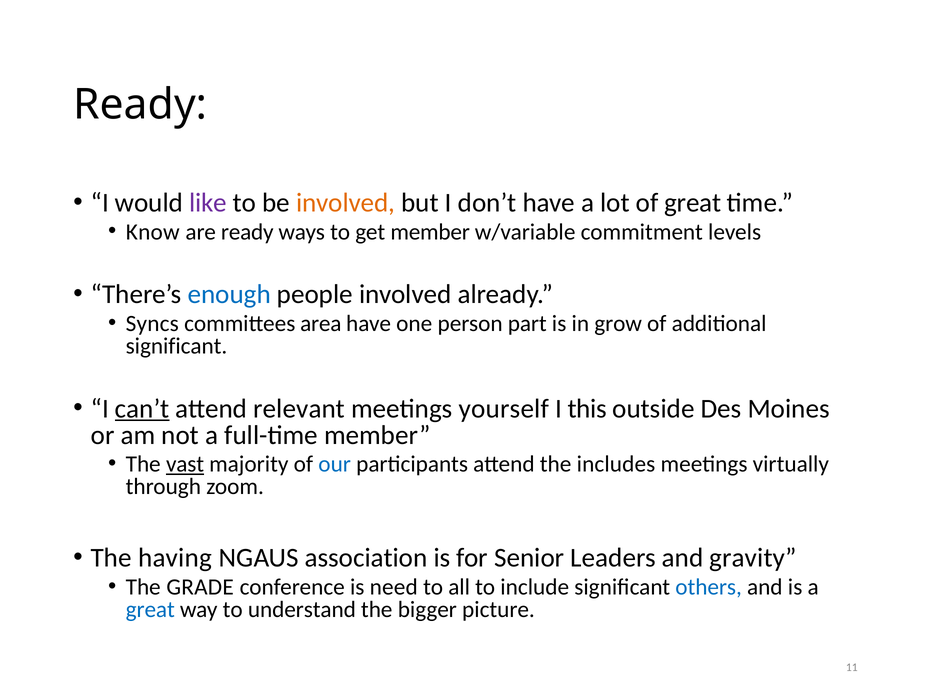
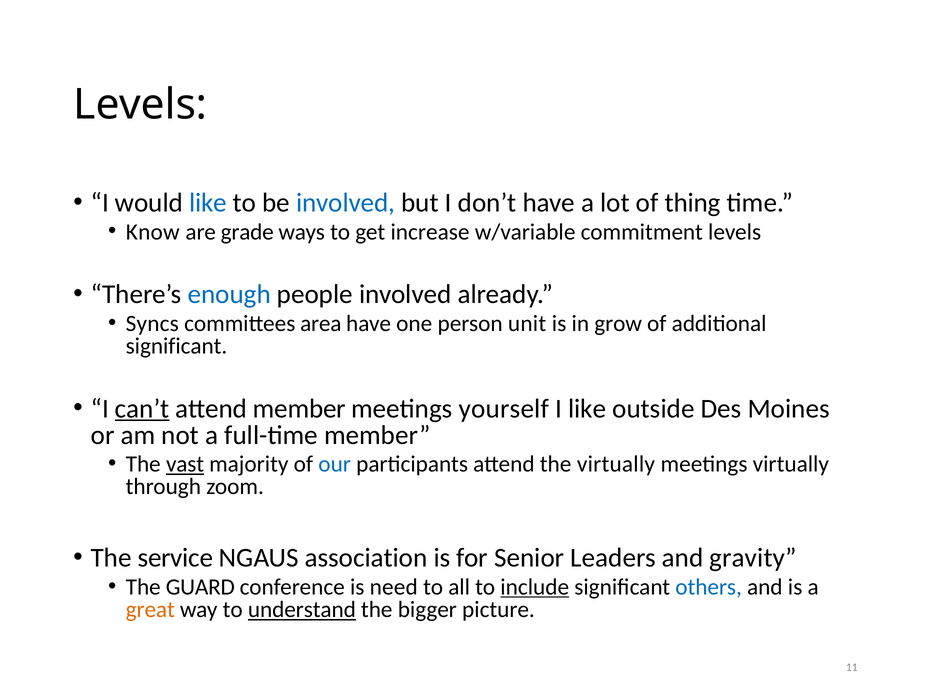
Ready at (140, 104): Ready -> Levels
like at (208, 203) colour: purple -> blue
involved at (346, 203) colour: orange -> blue
of great: great -> thing
are ready: ready -> grade
get member: member -> increase
part: part -> unit
attend relevant: relevant -> member
I this: this -> like
the includes: includes -> virtually
having: having -> service
GRADE: GRADE -> GUARD
include underline: none -> present
great at (150, 609) colour: blue -> orange
understand underline: none -> present
